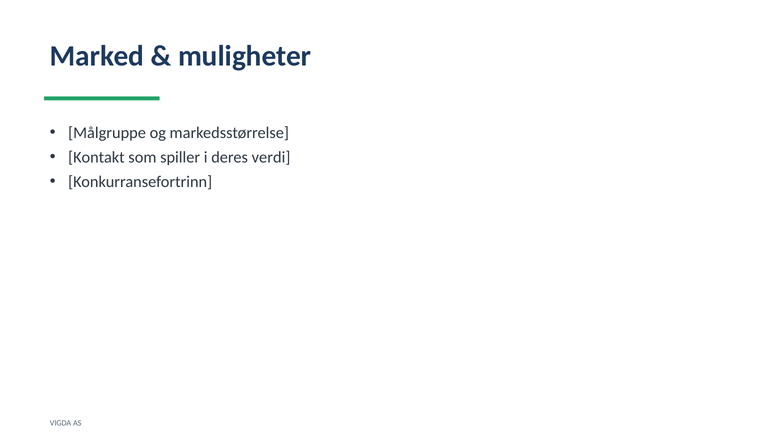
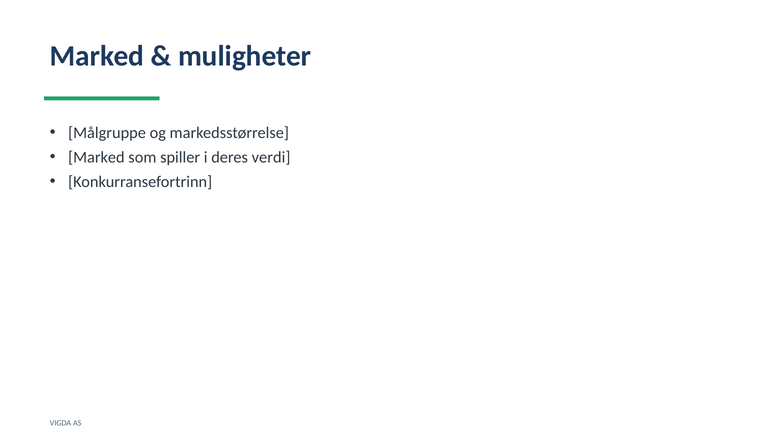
Kontakt at (96, 157): Kontakt -> Marked
